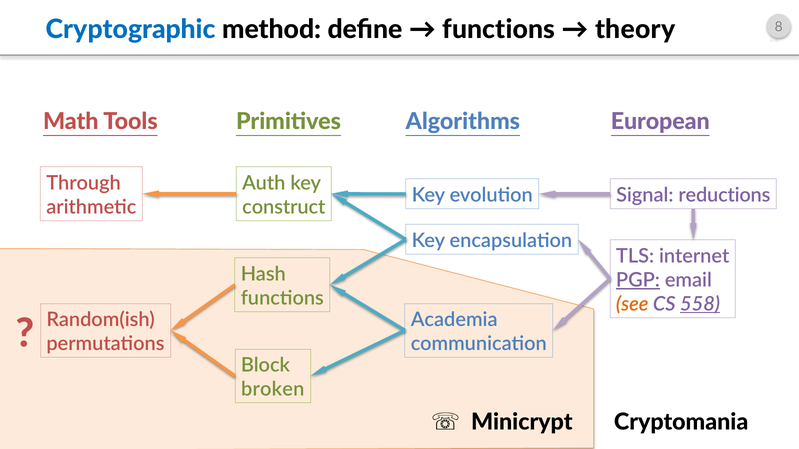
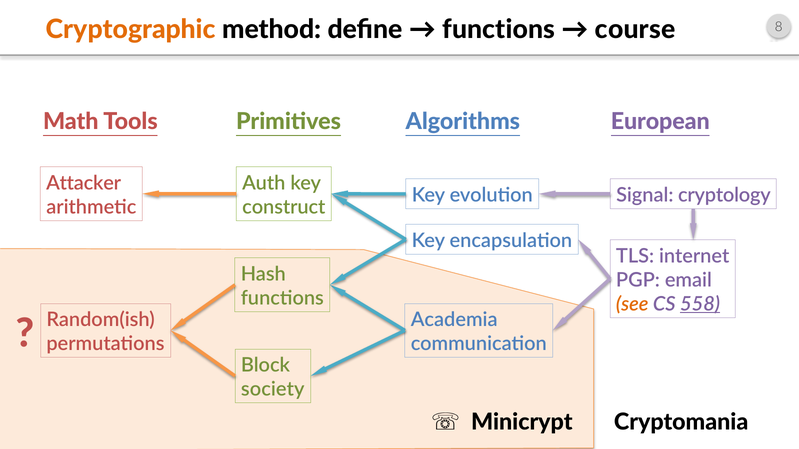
Cryptographic colour: blue -> orange
theory: theory -> course
Through: Through -> Attacker
reductions: reductions -> cryptology
PGP underline: present -> none
broken: broken -> society
